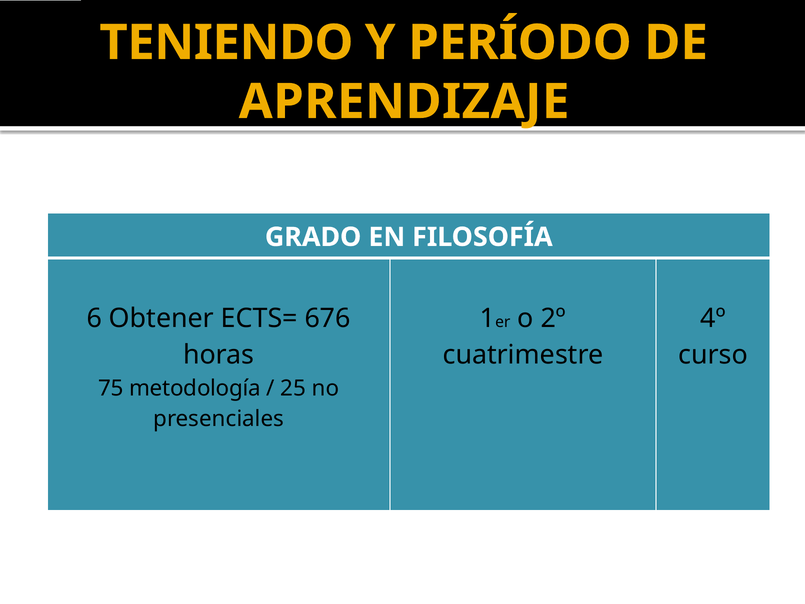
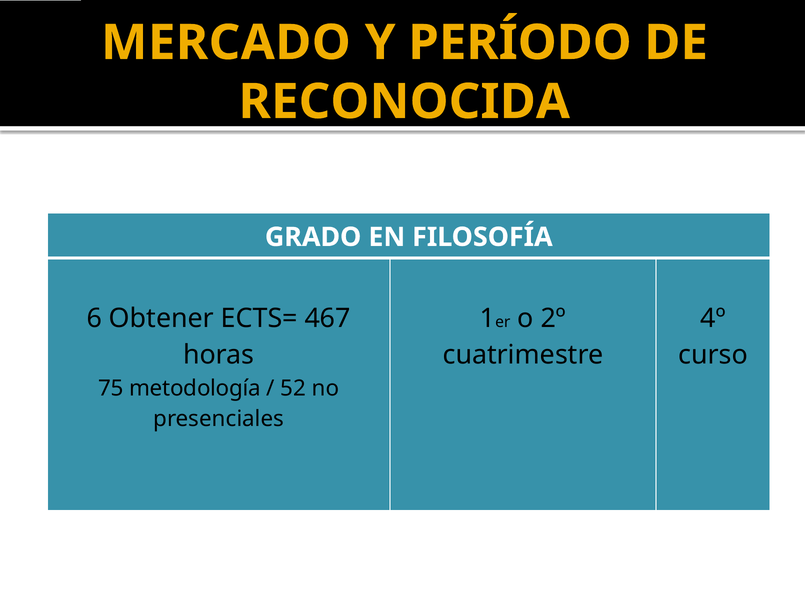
TENIENDO: TENIENDO -> MERCADO
APRENDIZAJE: APRENDIZAJE -> RECONOCIDA
676: 676 -> 467
25: 25 -> 52
